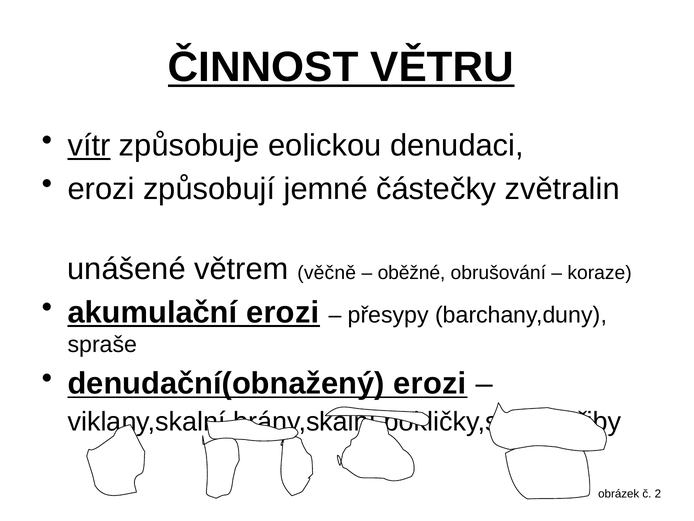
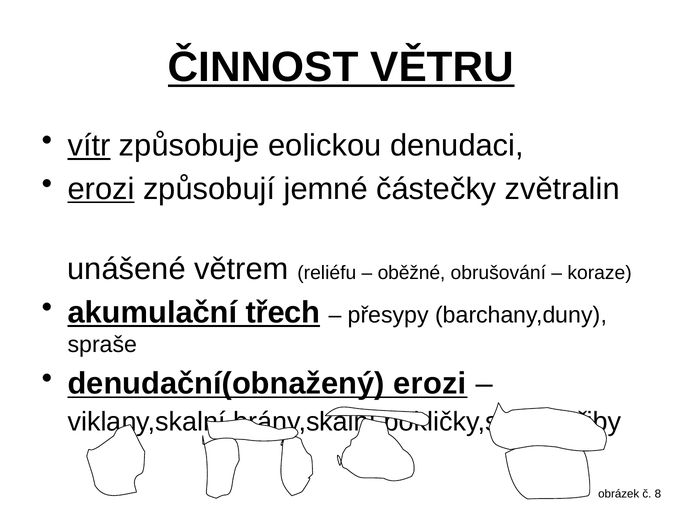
erozi at (101, 189) underline: none -> present
věčně: věčně -> reliéfu
akumulační erozi: erozi -> třech
2: 2 -> 8
